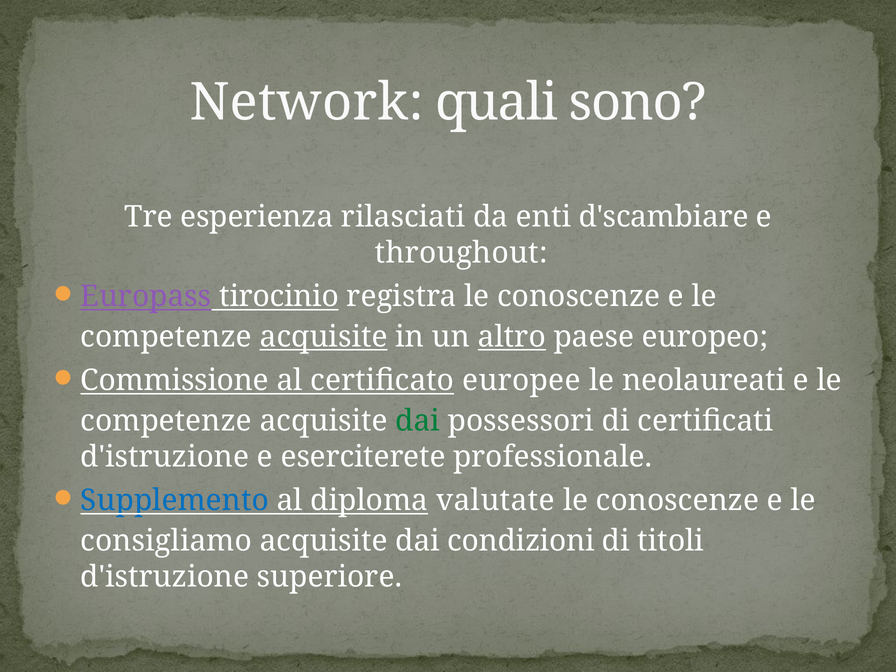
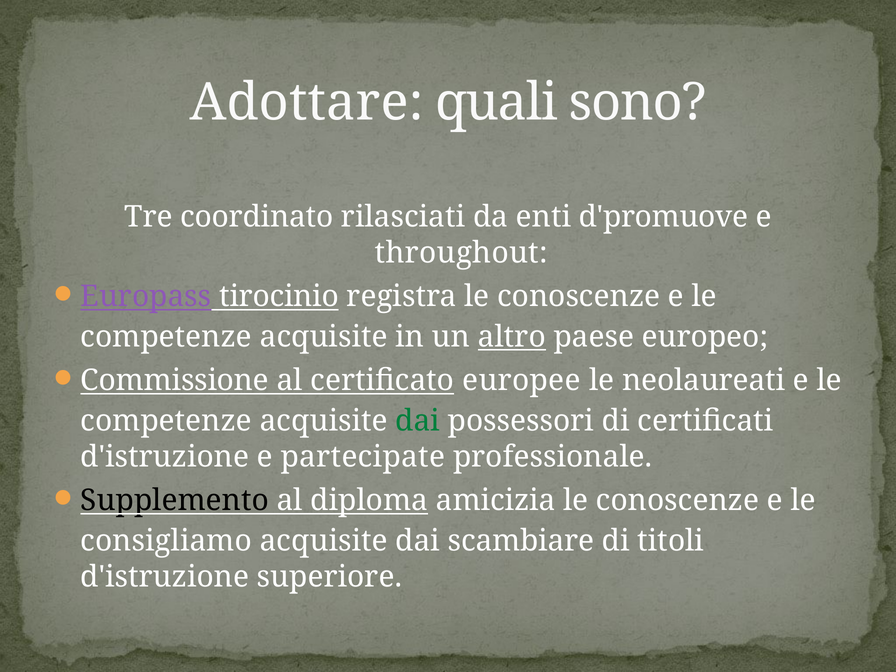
Network: Network -> Adottare
esperienza: esperienza -> coordinato
d'scambiare: d'scambiare -> d'promuove
acquisite at (324, 337) underline: present -> none
eserciterete: eserciterete -> partecipate
Supplemento colour: blue -> black
valutate: valutate -> amicizia
condizioni: condizioni -> scambiare
